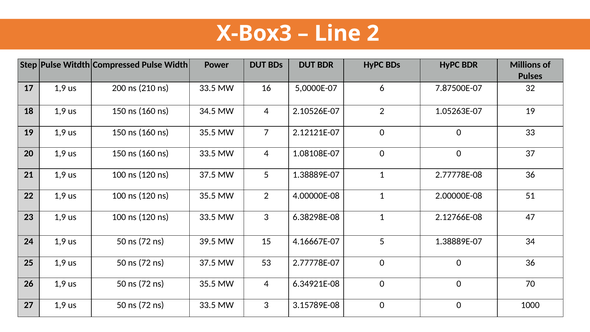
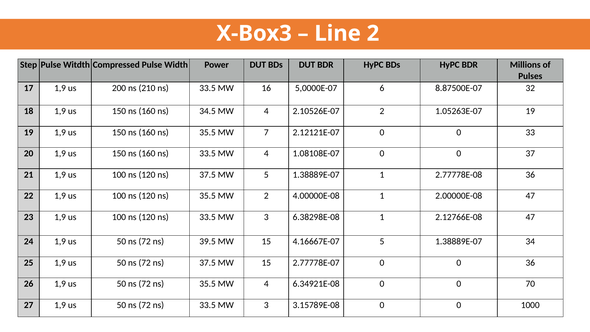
7.87500E-07: 7.87500E-07 -> 8.87500E-07
2.00000E-08 51: 51 -> 47
37.5 MW 53: 53 -> 15
